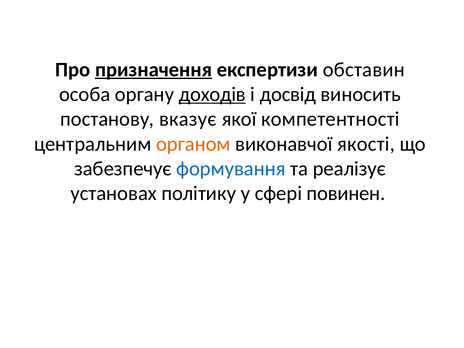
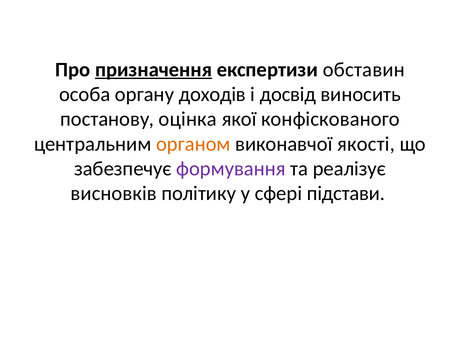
доходів underline: present -> none
вказує: вказує -> оцінка
компетентності: компетентності -> конфіскованого
формування colour: blue -> purple
установах: установах -> висновків
повинен: повинен -> підстави
